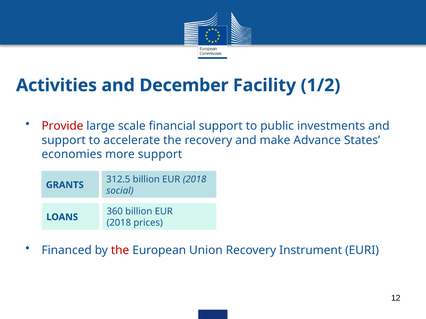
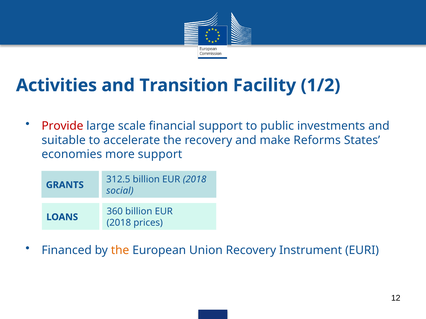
December: December -> Transition
support at (64, 140): support -> suitable
Advance: Advance -> Reforms
the at (120, 251) colour: red -> orange
